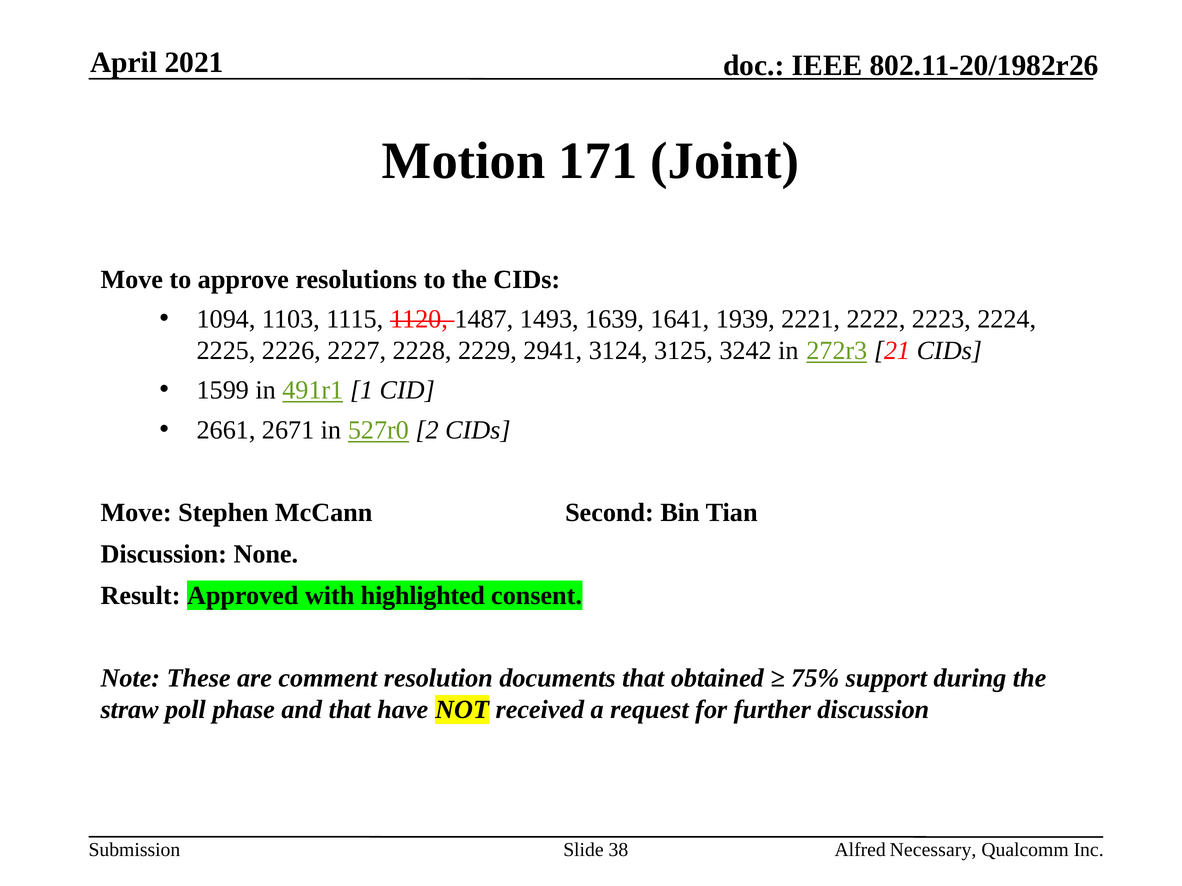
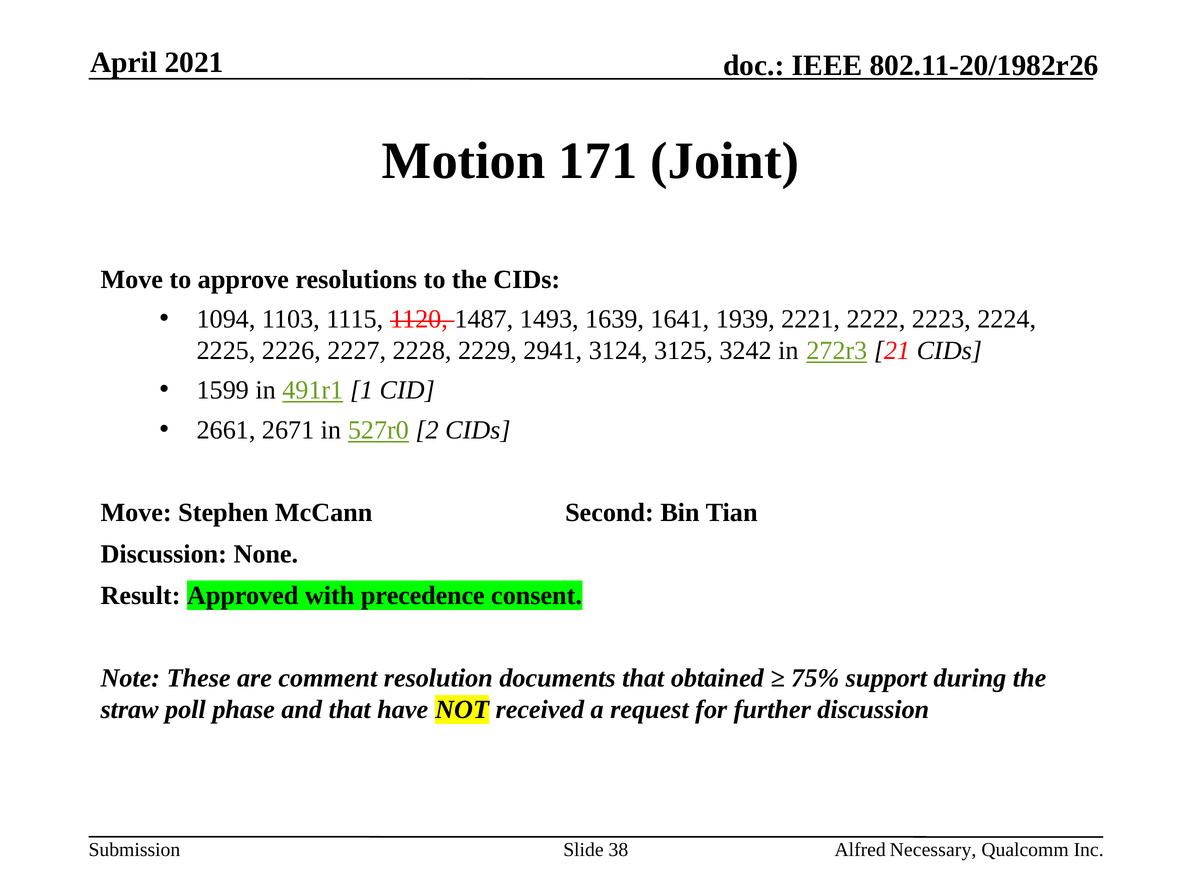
highlighted: highlighted -> precedence
